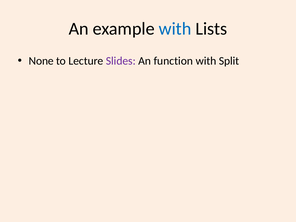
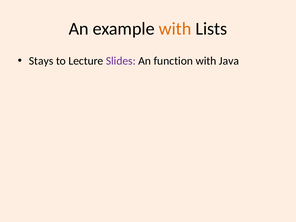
with at (175, 29) colour: blue -> orange
None: None -> Stays
Split: Split -> Java
